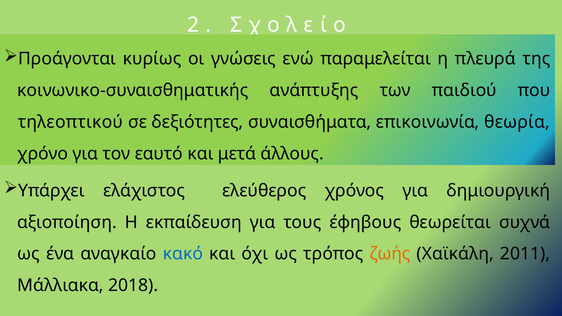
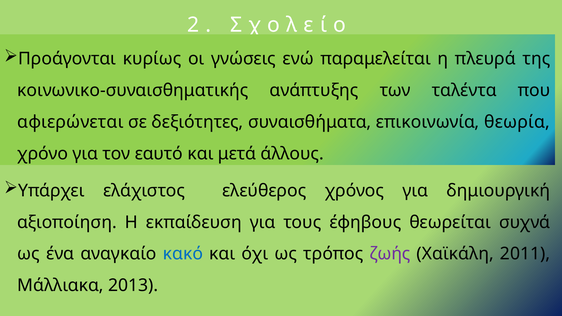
παιδιού: παιδιού -> ταλέντα
τηλεοπτικού: τηλεοπτικού -> αφιερώνεται
ζωής colour: orange -> purple
2018: 2018 -> 2013
